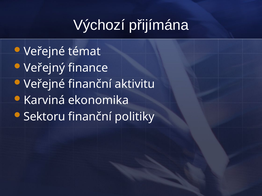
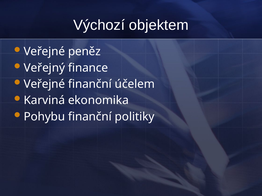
přijímána: přijímána -> objektem
témat: témat -> peněz
aktivitu: aktivitu -> účelem
Sektoru: Sektoru -> Pohybu
